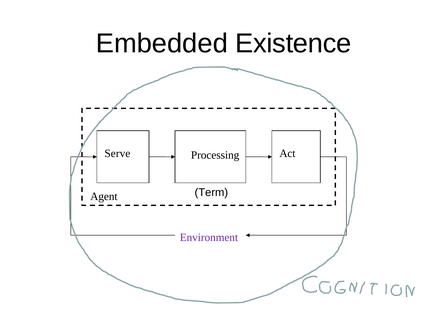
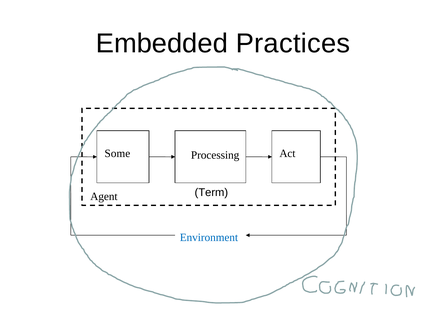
Existence: Existence -> Practices
Serve: Serve -> Some
Environment colour: purple -> blue
